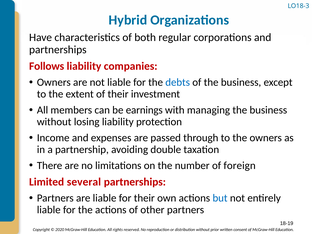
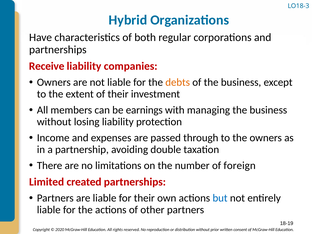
Follows: Follows -> Receive
debts colour: blue -> orange
several: several -> created
